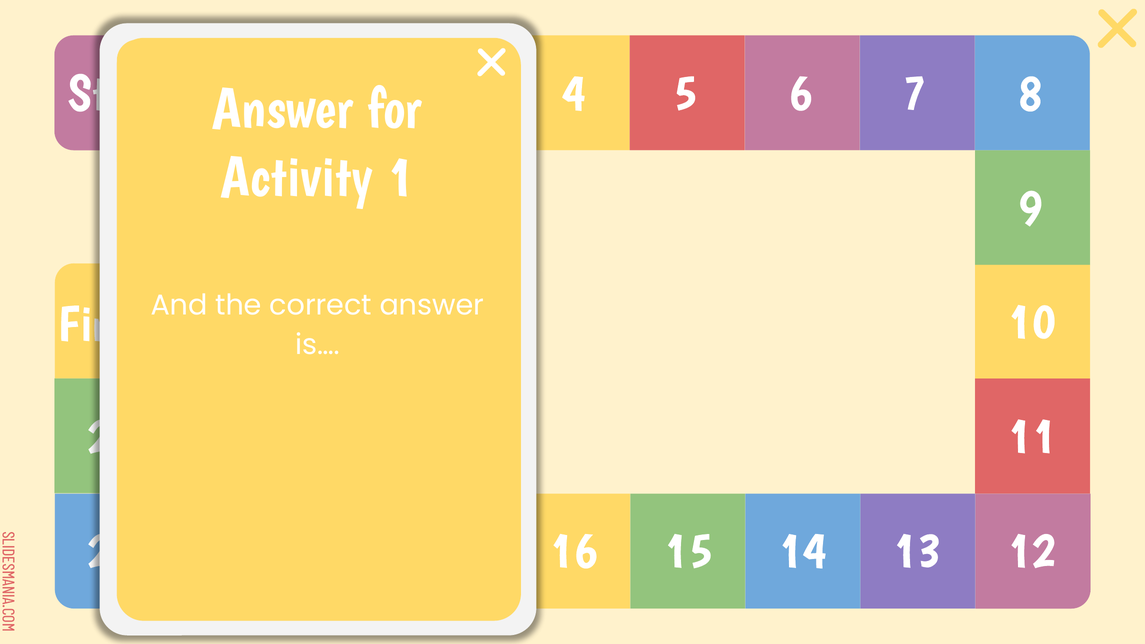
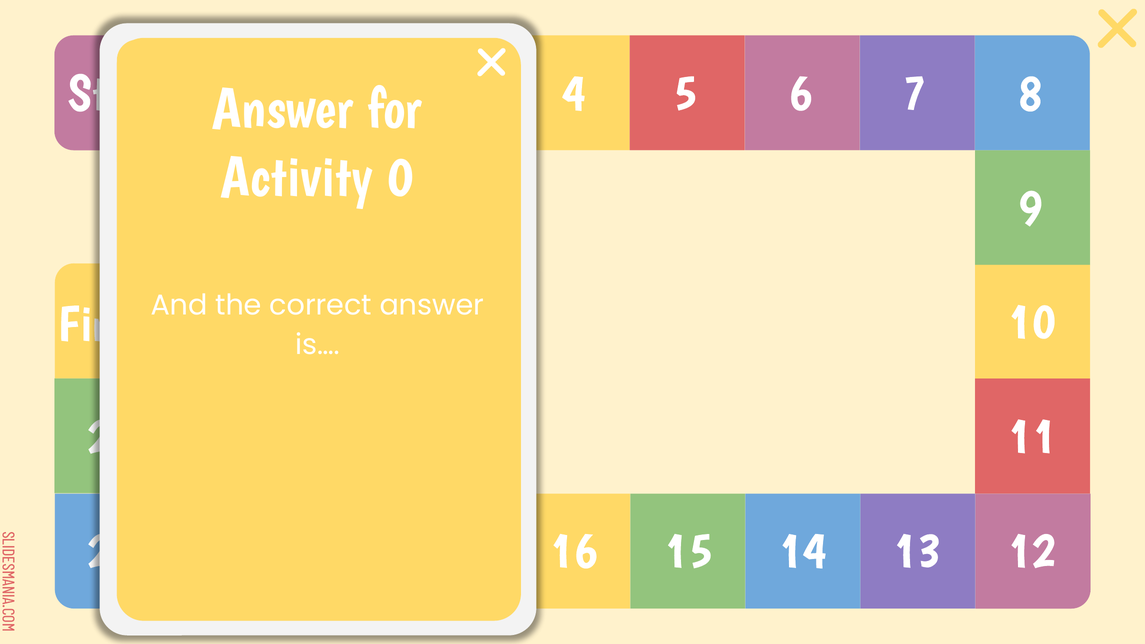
1: 1 -> 0
